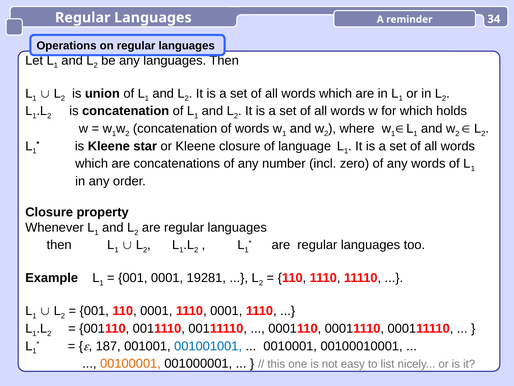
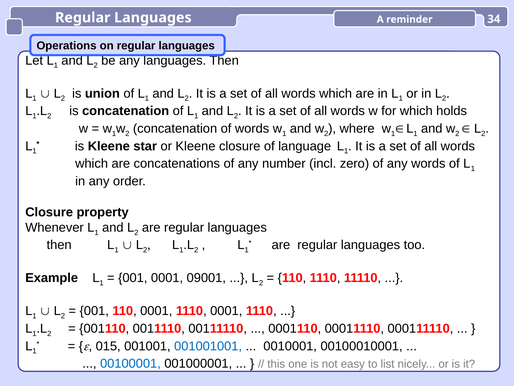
19281: 19281 -> 09001
187: 187 -> 015
00100001 colour: orange -> blue
